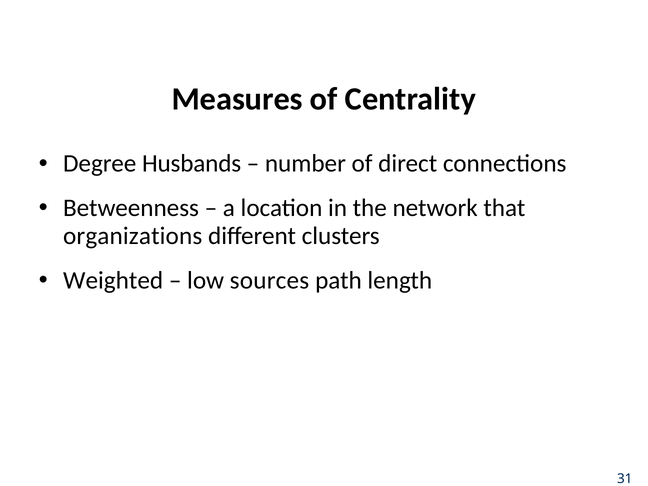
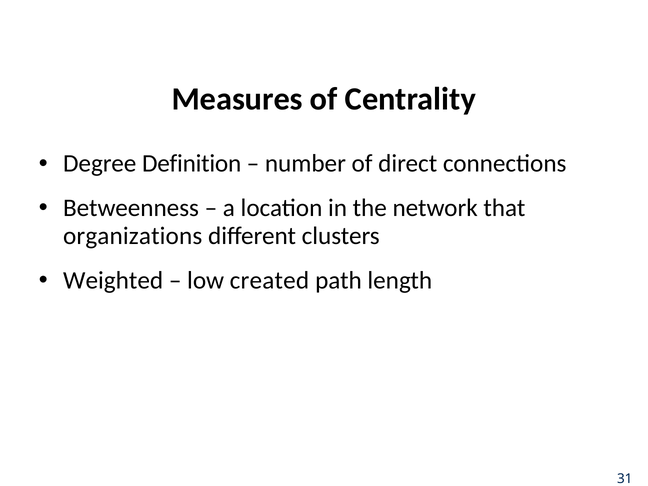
Husbands: Husbands -> Definition
sources: sources -> created
